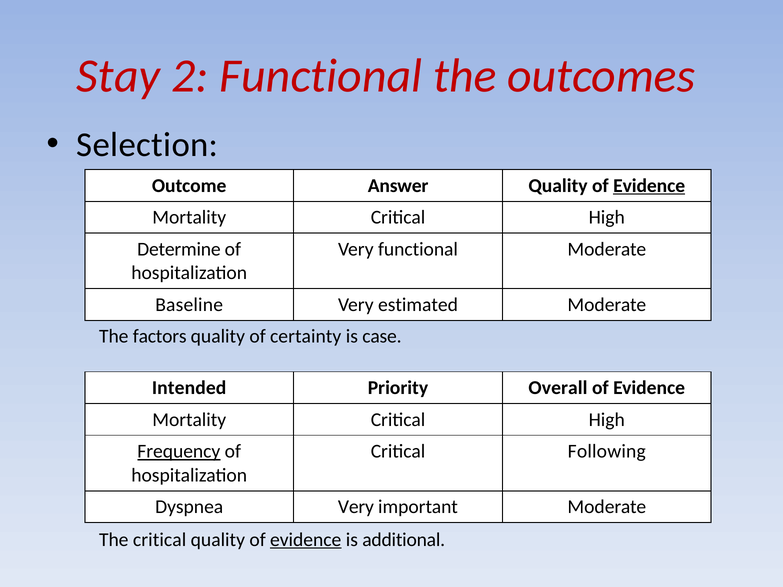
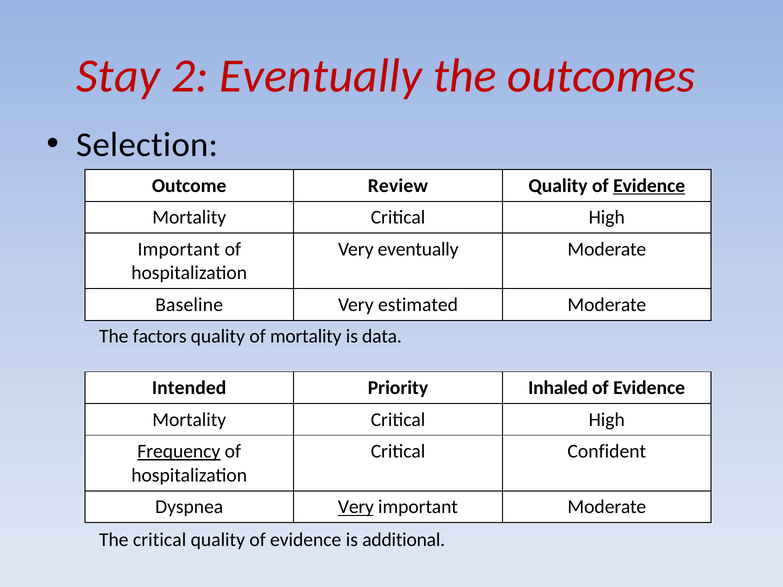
2 Functional: Functional -> Eventually
Answer: Answer -> Review
Determine at (179, 249): Determine -> Important
Very functional: functional -> eventually
of certainty: certainty -> mortality
case: case -> data
Overall: Overall -> Inhaled
Following: Following -> Confident
Very at (356, 507) underline: none -> present
evidence at (306, 540) underline: present -> none
